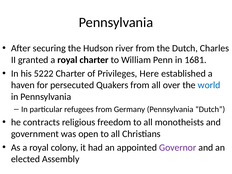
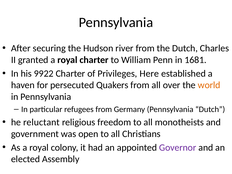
5222: 5222 -> 9922
world colour: blue -> orange
contracts: contracts -> reluctant
